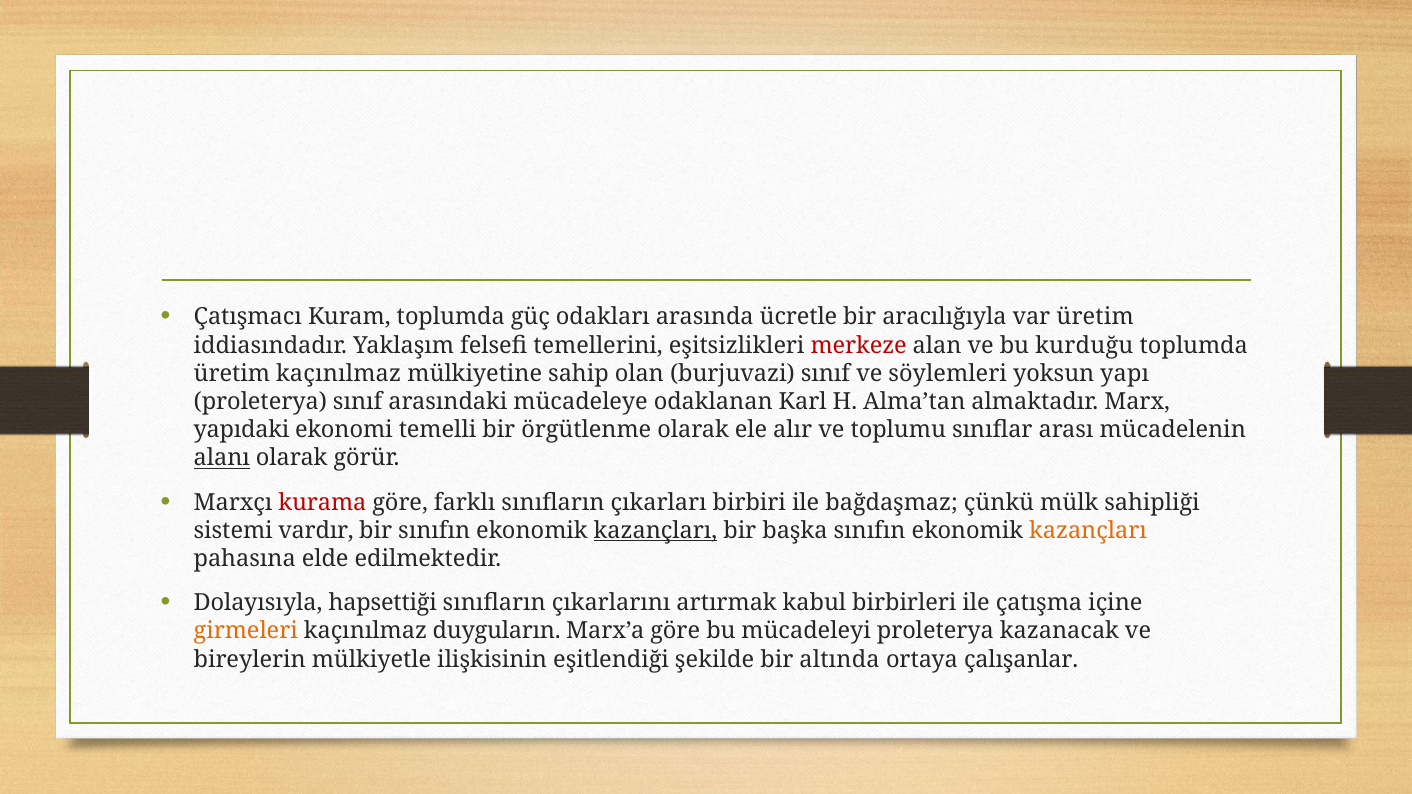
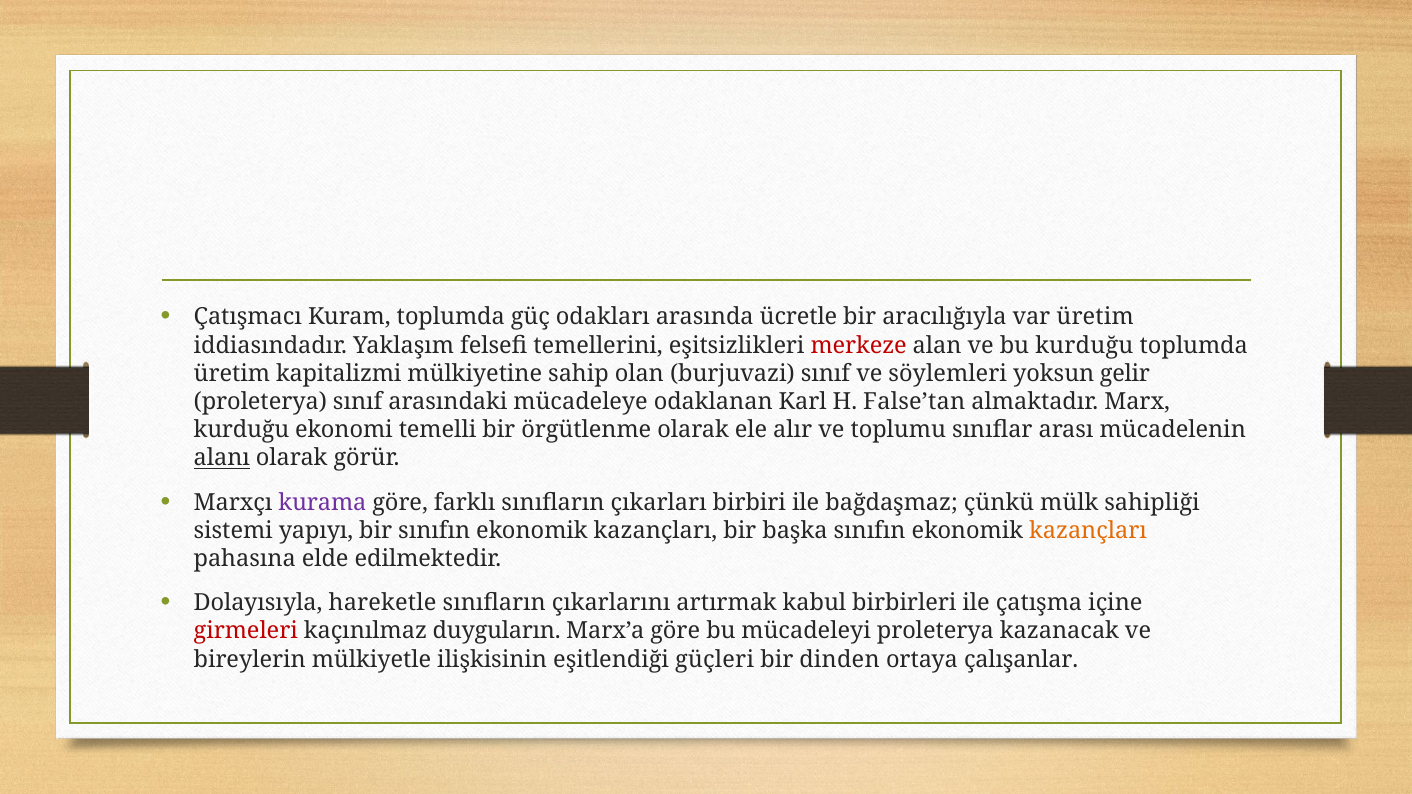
üretim kaçınılmaz: kaçınılmaz -> kapitalizmi
yapı: yapı -> gelir
Alma’tan: Alma’tan -> False’tan
yapıdaki at (241, 430): yapıdaki -> kurduğu
kurama colour: red -> purple
vardır: vardır -> yapıyı
kazançları at (655, 531) underline: present -> none
hapsettiği: hapsettiği -> hareketle
girmeleri colour: orange -> red
şekilde: şekilde -> güçleri
altında: altında -> dinden
